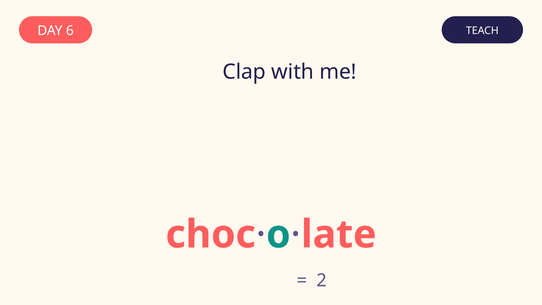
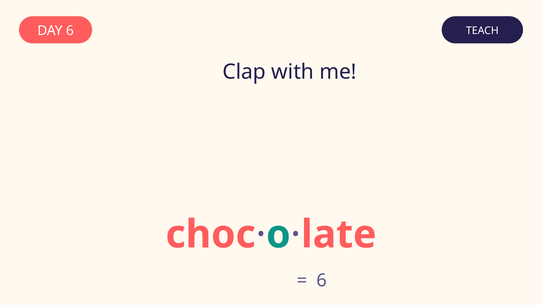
2 at (322, 280): 2 -> 6
